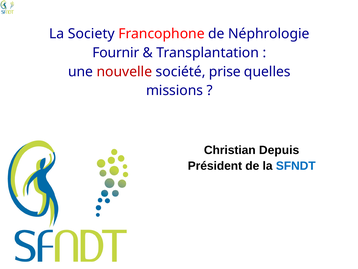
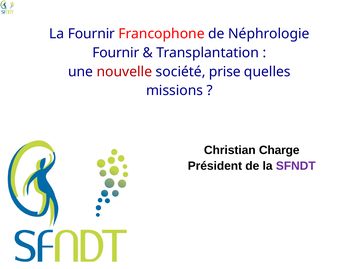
La Society: Society -> Fournir
Depuis: Depuis -> Charge
SFNDT colour: blue -> purple
